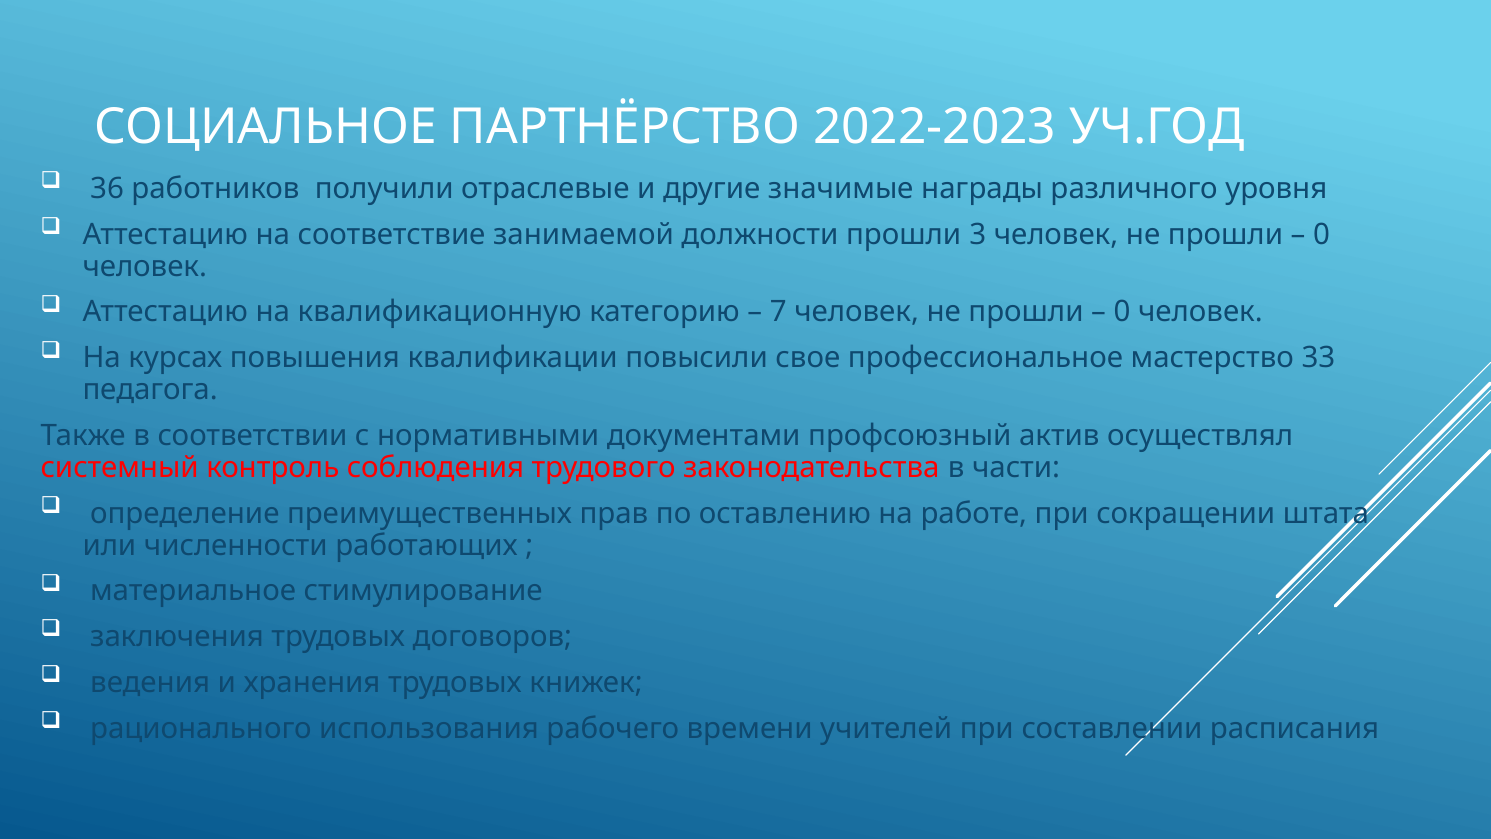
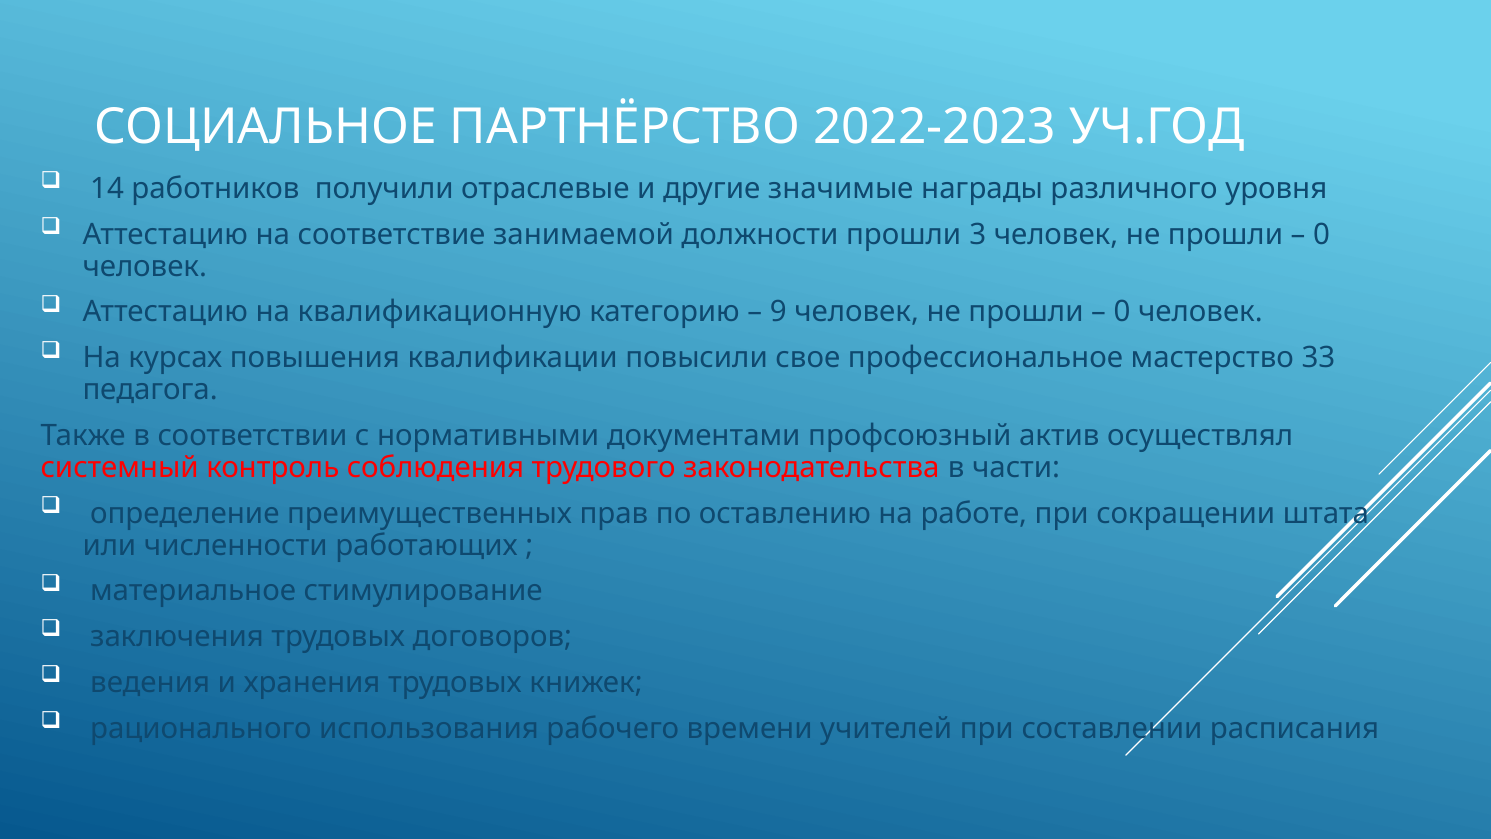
36: 36 -> 14
7: 7 -> 9
